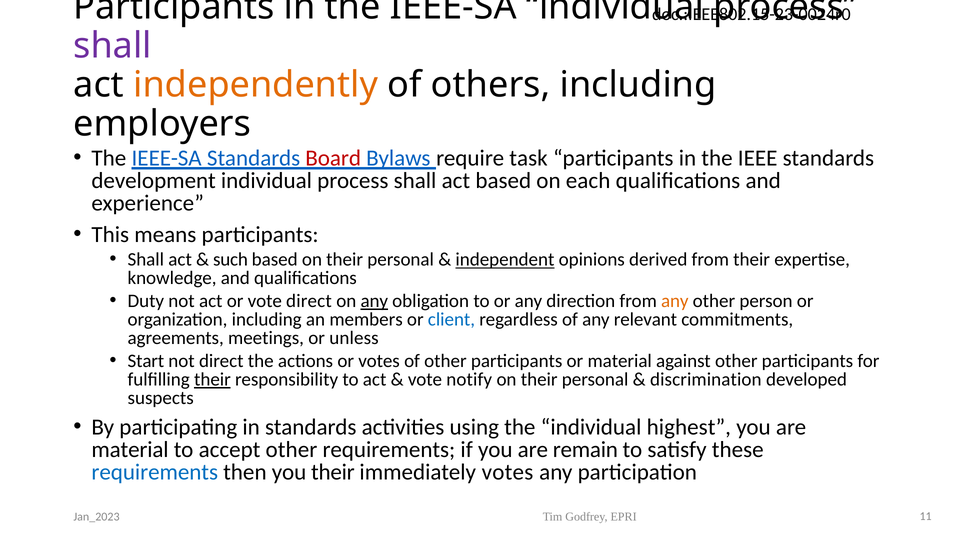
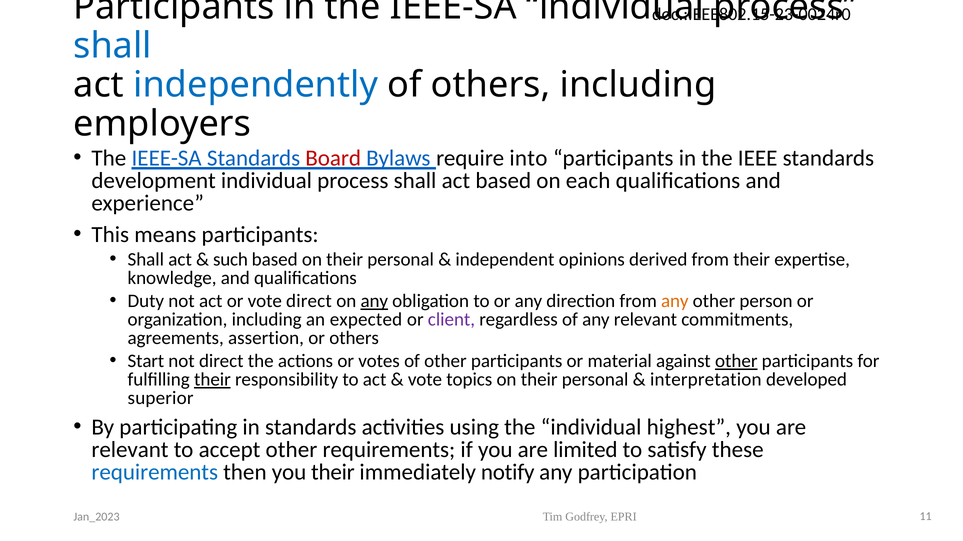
shall at (113, 46) colour: purple -> blue
independently colour: orange -> blue
task: task -> into
independent underline: present -> none
members: members -> expected
client colour: blue -> purple
meetings: meetings -> assertion
or unless: unless -> others
other at (736, 362) underline: none -> present
notify: notify -> topics
discrimination: discrimination -> interpretation
suspects: suspects -> superior
material at (130, 450): material -> relevant
remain: remain -> limited
immediately votes: votes -> notify
